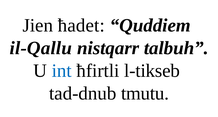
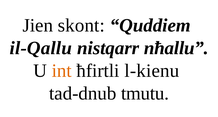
ħadet: ħadet -> skont
talbuh: talbuh -> nħallu
int colour: blue -> orange
l-tikseb: l-tikseb -> l-kienu
